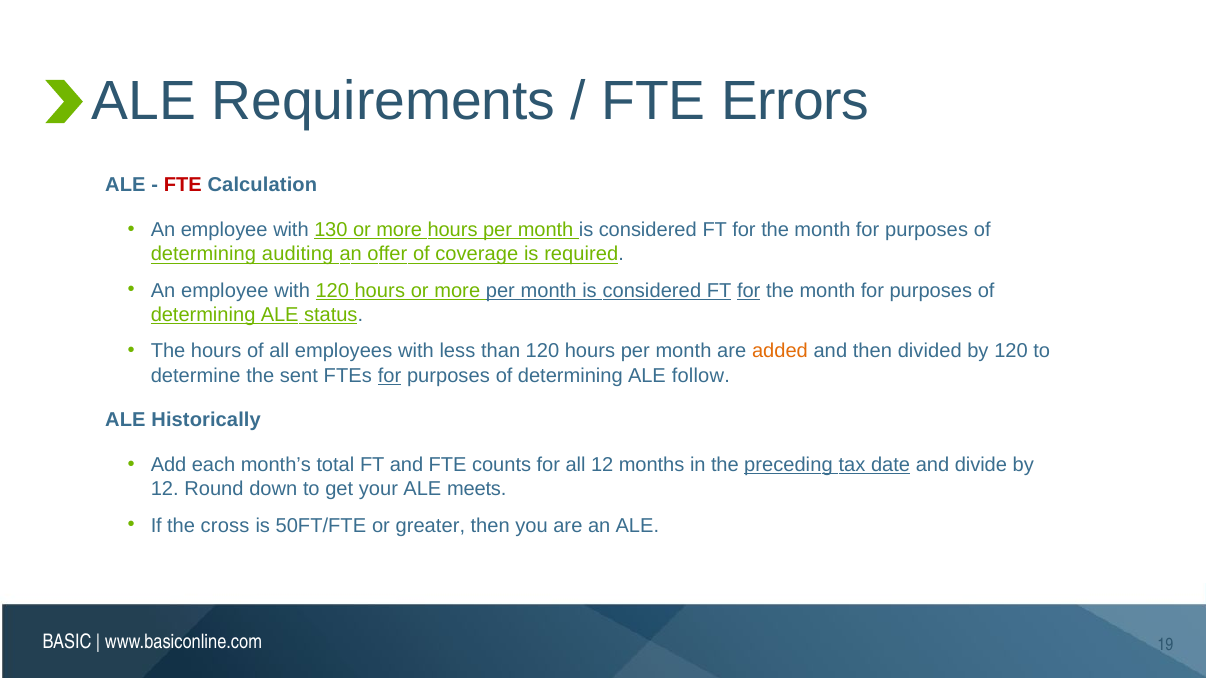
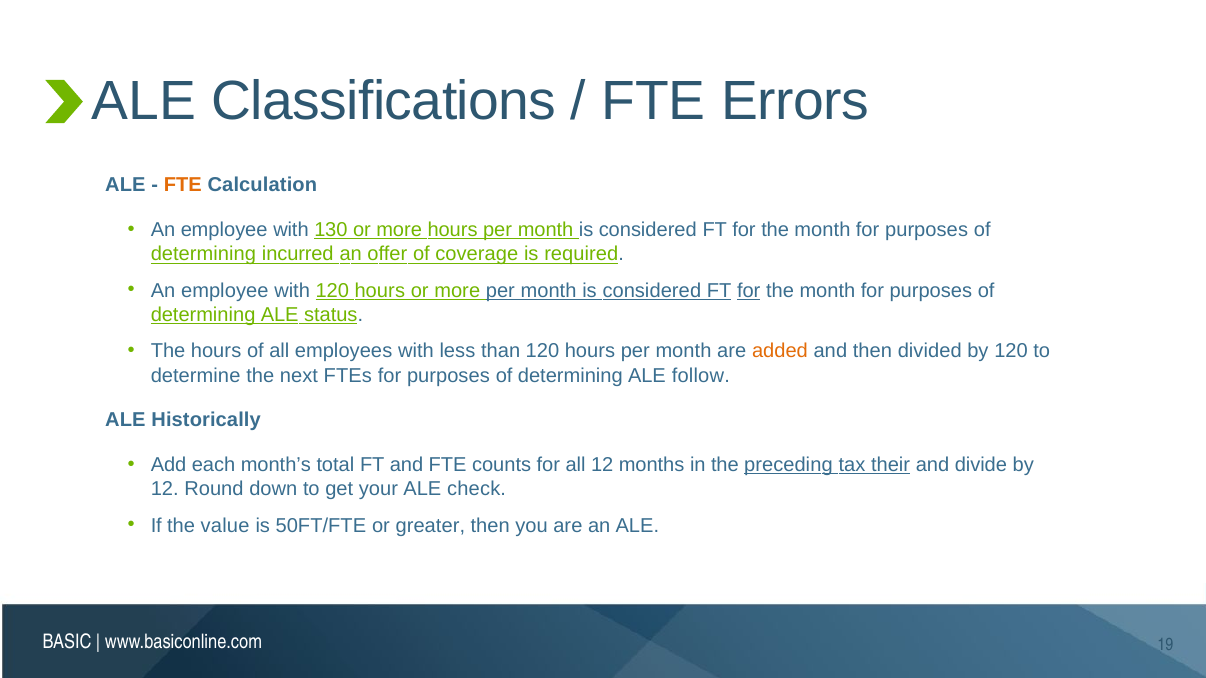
Requirements: Requirements -> Classifications
FTE at (183, 185) colour: red -> orange
auditing: auditing -> incurred
sent: sent -> next
for at (390, 376) underline: present -> none
date: date -> their
meets: meets -> check
cross: cross -> value
